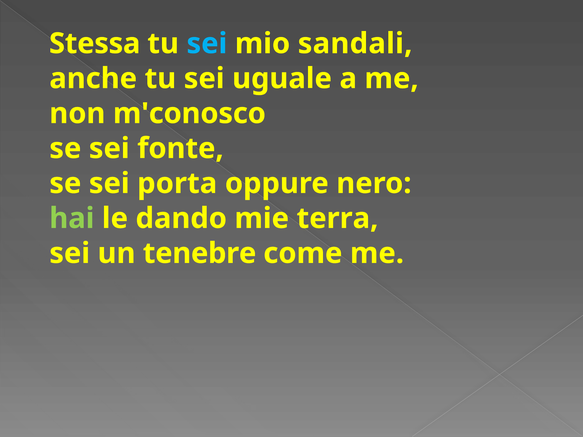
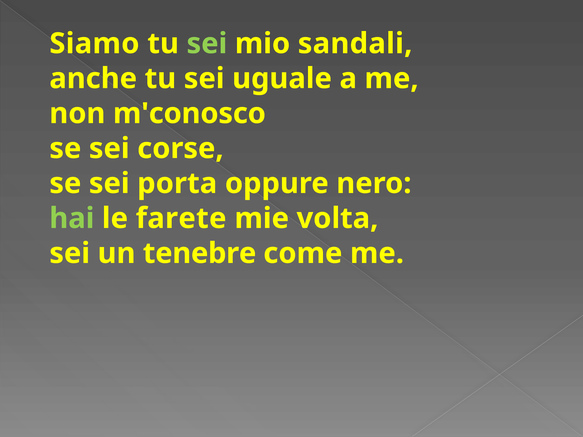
Stessa: Stessa -> Siamo
sei at (207, 44) colour: light blue -> light green
fonte: fonte -> corse
dando: dando -> farete
terra: terra -> volta
